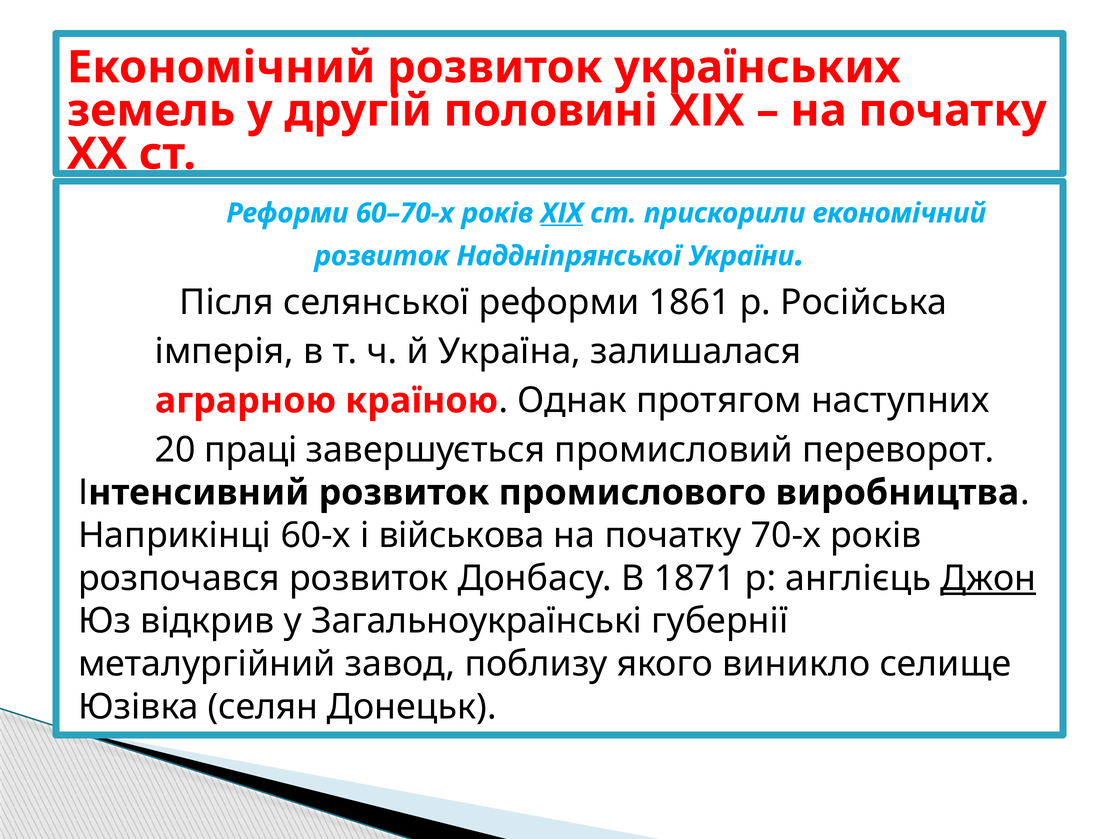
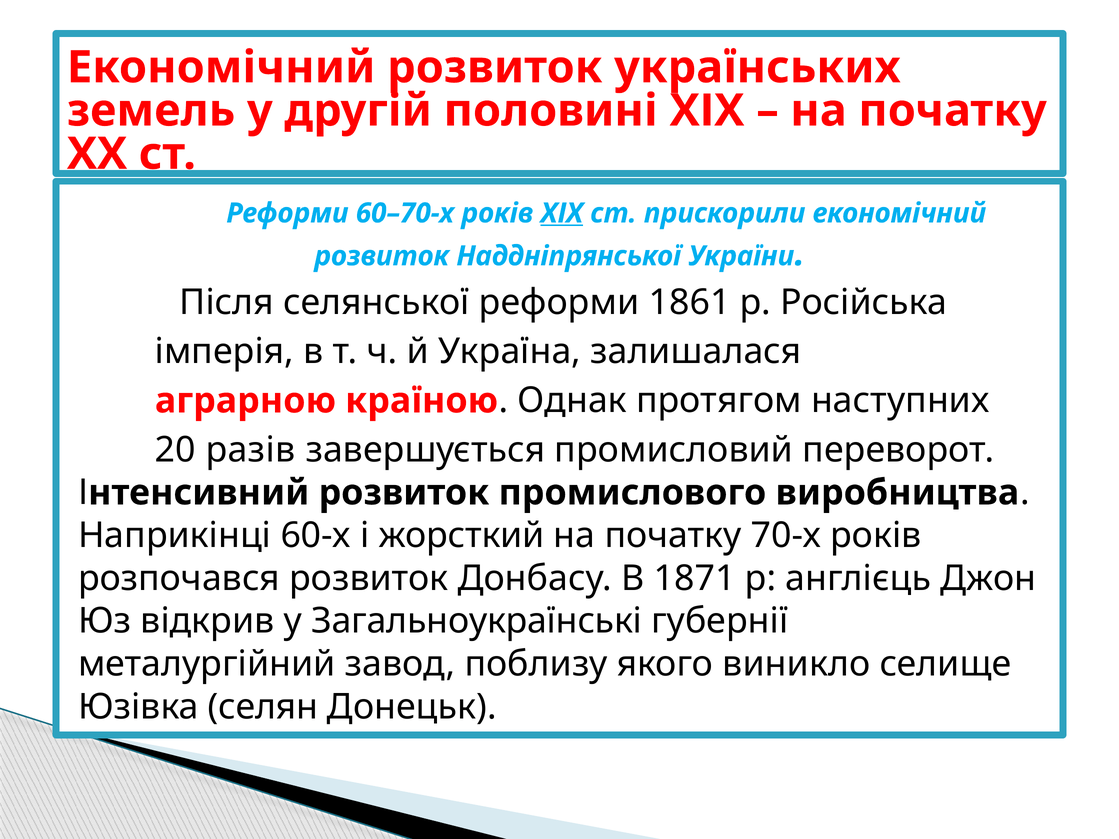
праці: праці -> разів
військова: військова -> жорсткий
Джон underline: present -> none
